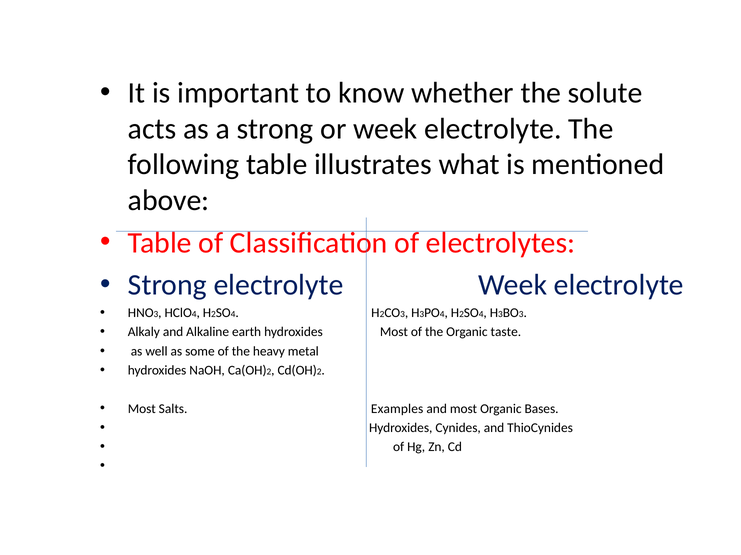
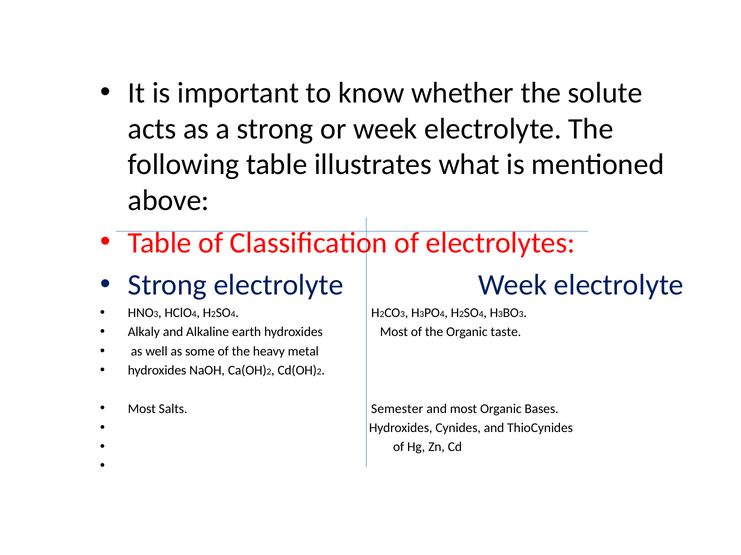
Examples: Examples -> Semester
